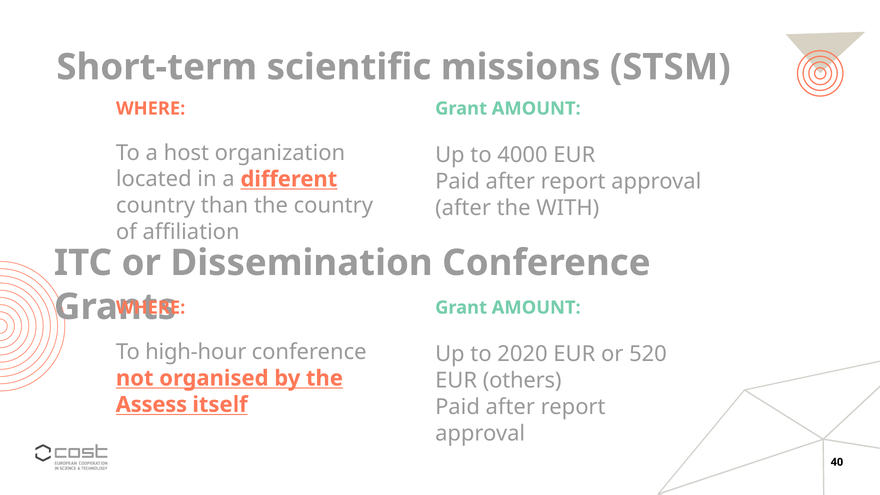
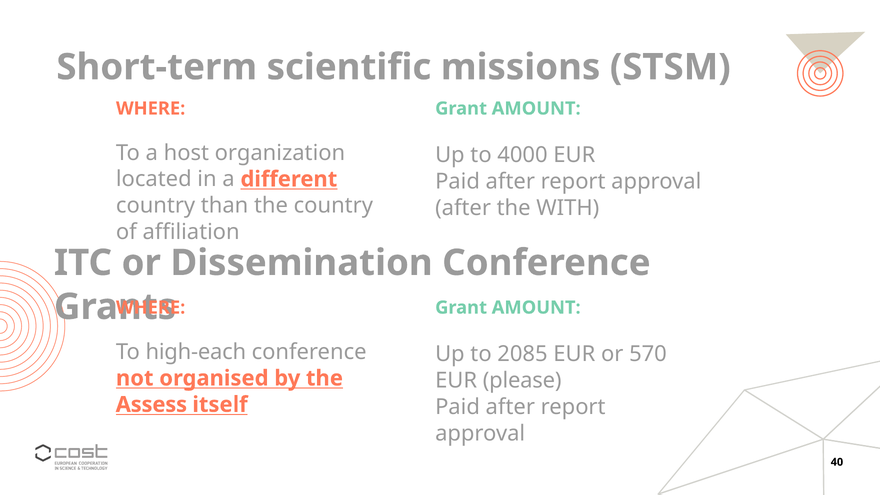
high-hour: high-hour -> high-each
2020: 2020 -> 2085
520: 520 -> 570
others: others -> please
